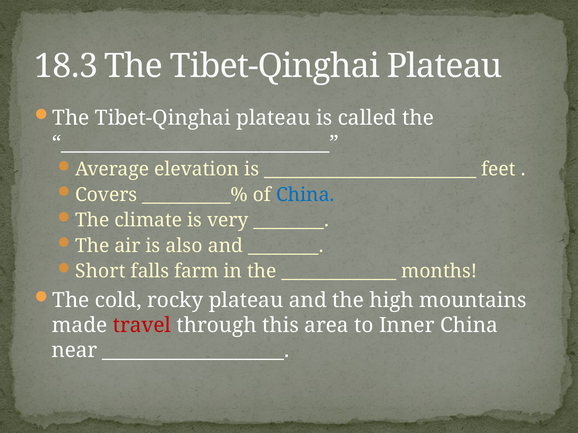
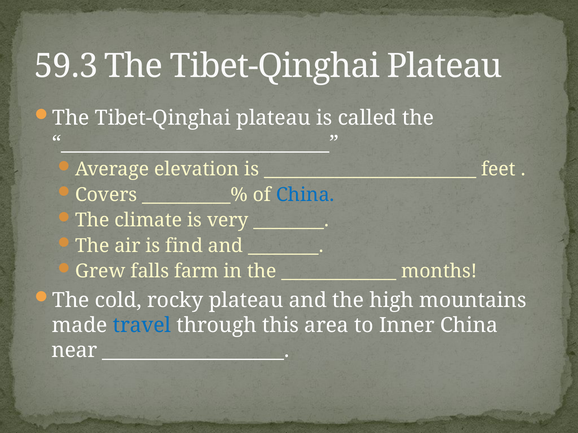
18.3: 18.3 -> 59.3
also: also -> find
Short: Short -> Grew
travel colour: red -> blue
